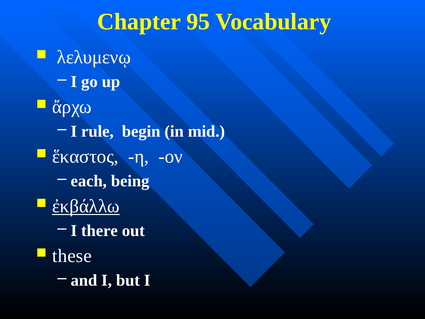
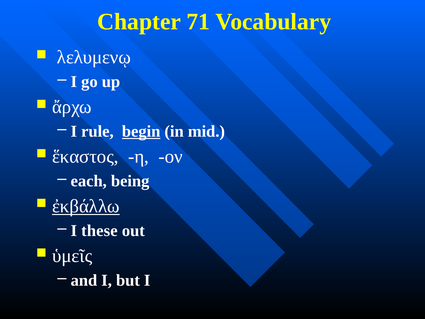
95: 95 -> 71
begin underline: none -> present
there: there -> these
these: these -> ὑμεῖς
